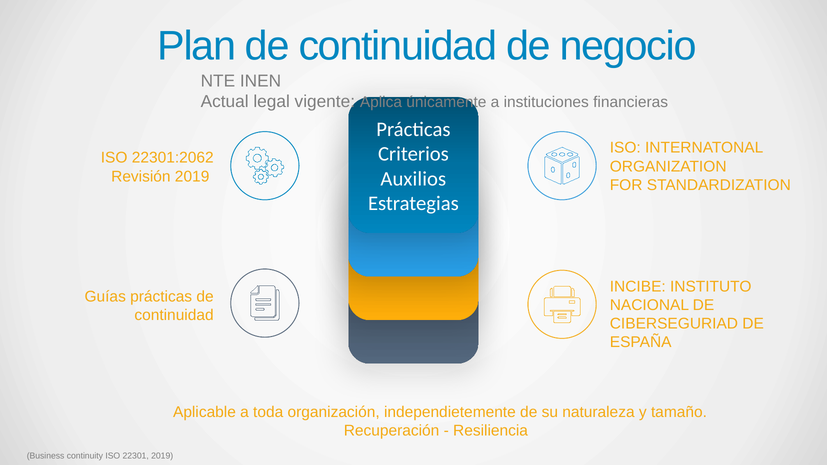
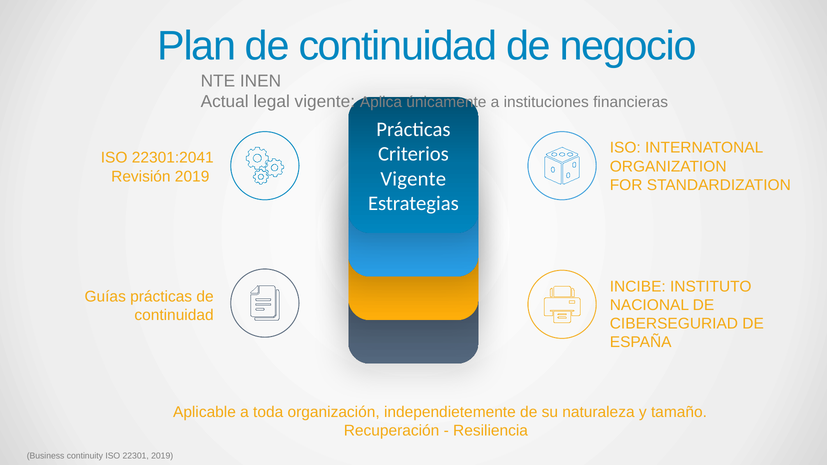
22301:2062: 22301:2062 -> 22301:2041
Auxilios at (413, 179): Auxilios -> Vigente
